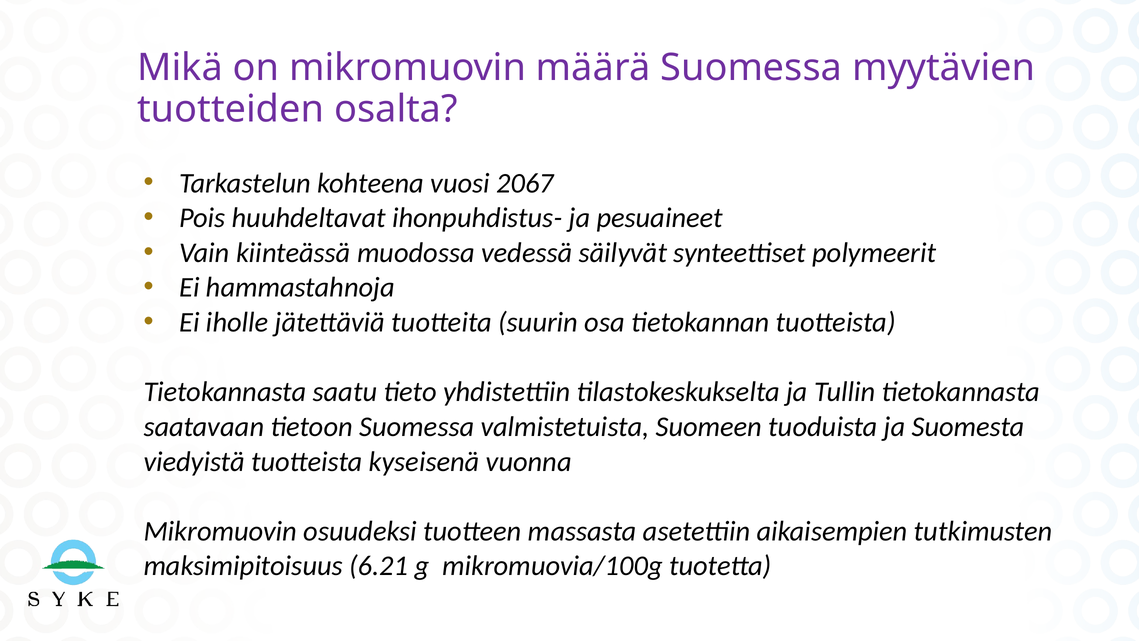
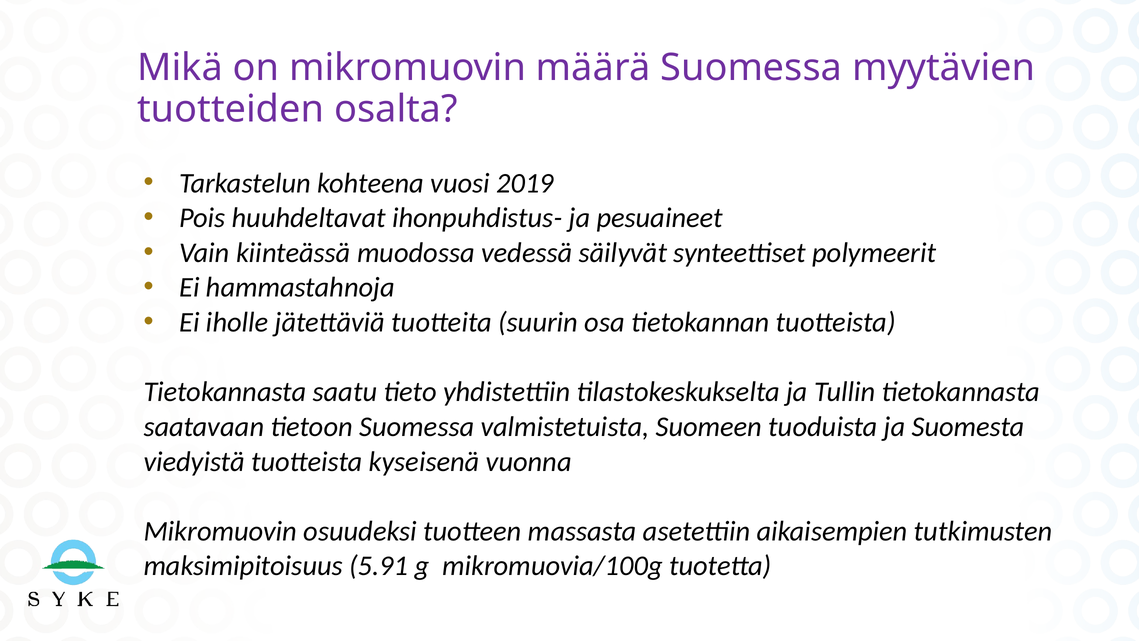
2067: 2067 -> 2019
6.21: 6.21 -> 5.91
